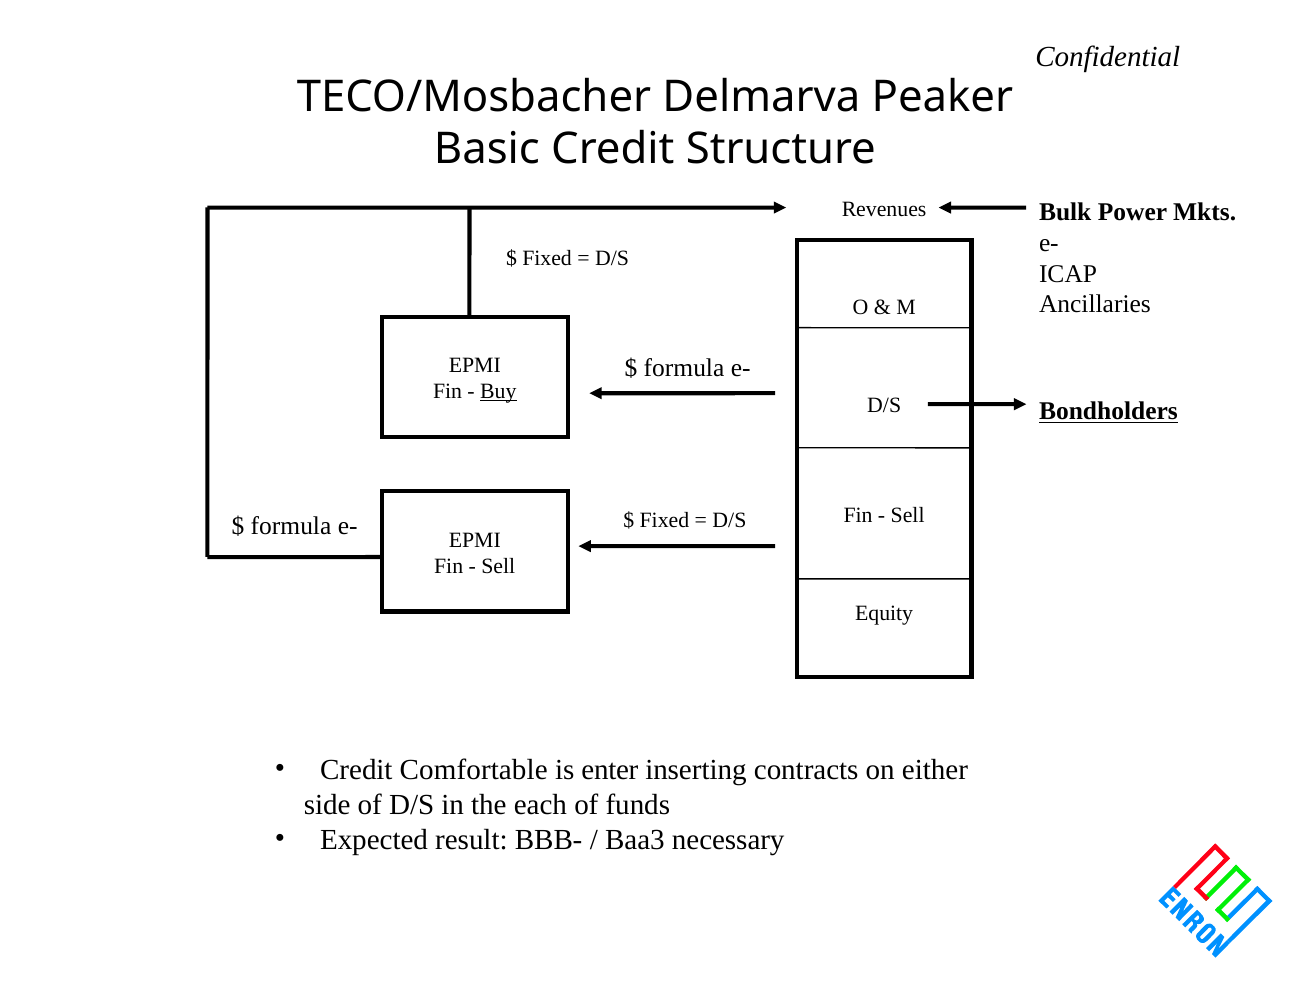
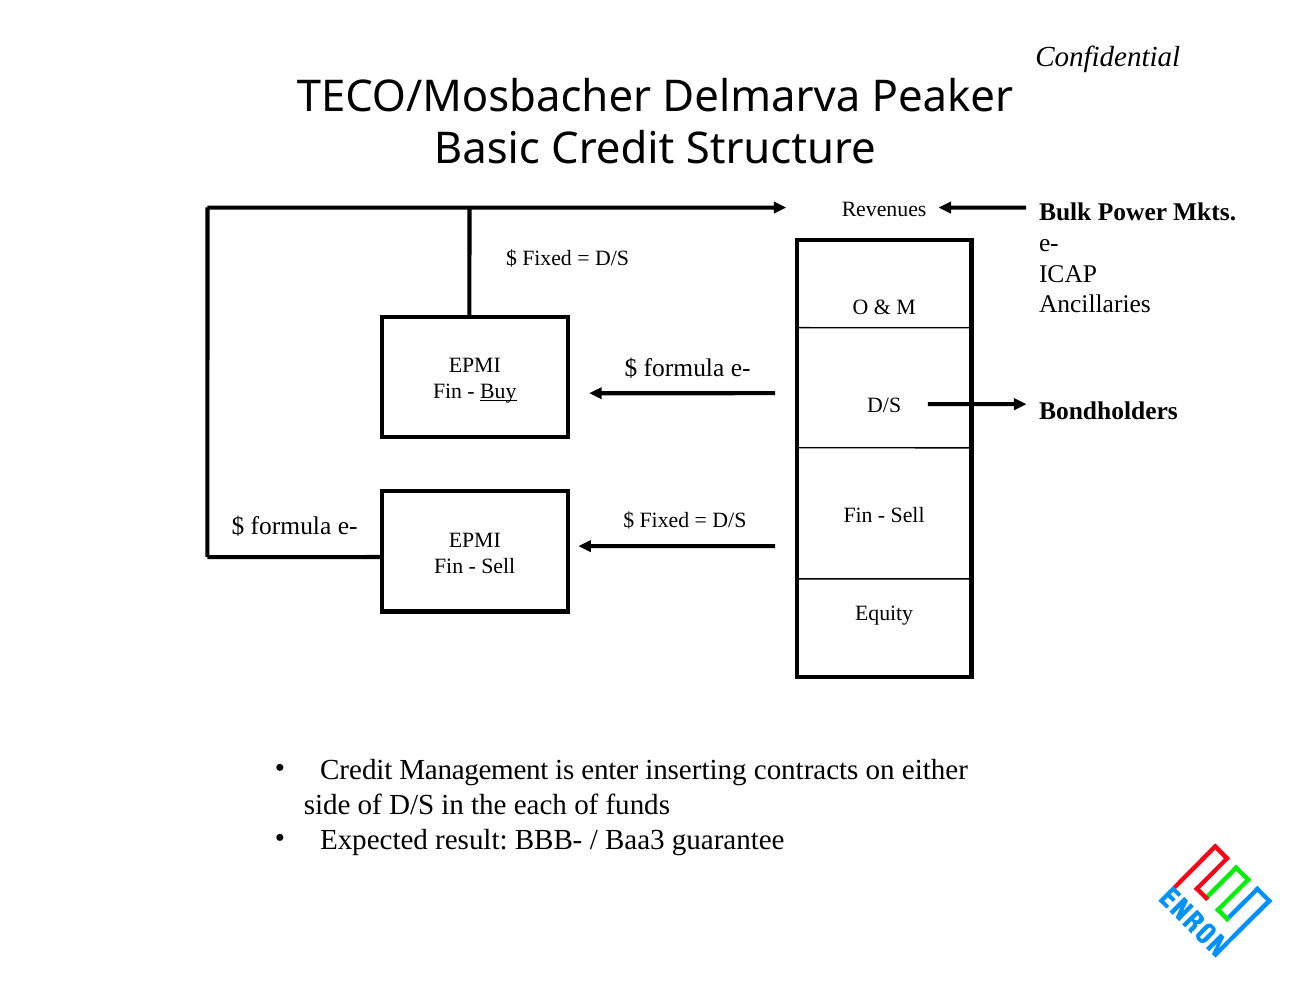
Bondholders underline: present -> none
Comfortable: Comfortable -> Management
necessary: necessary -> guarantee
